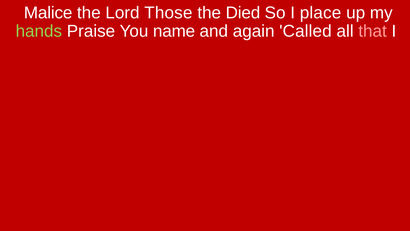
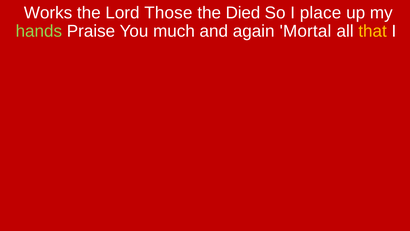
Malice: Malice -> Works
name: name -> much
Called: Called -> Mortal
that colour: pink -> yellow
